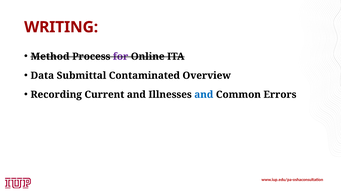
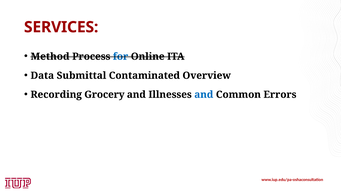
WRITING: WRITING -> SERVICES
for colour: purple -> blue
Current: Current -> Grocery
